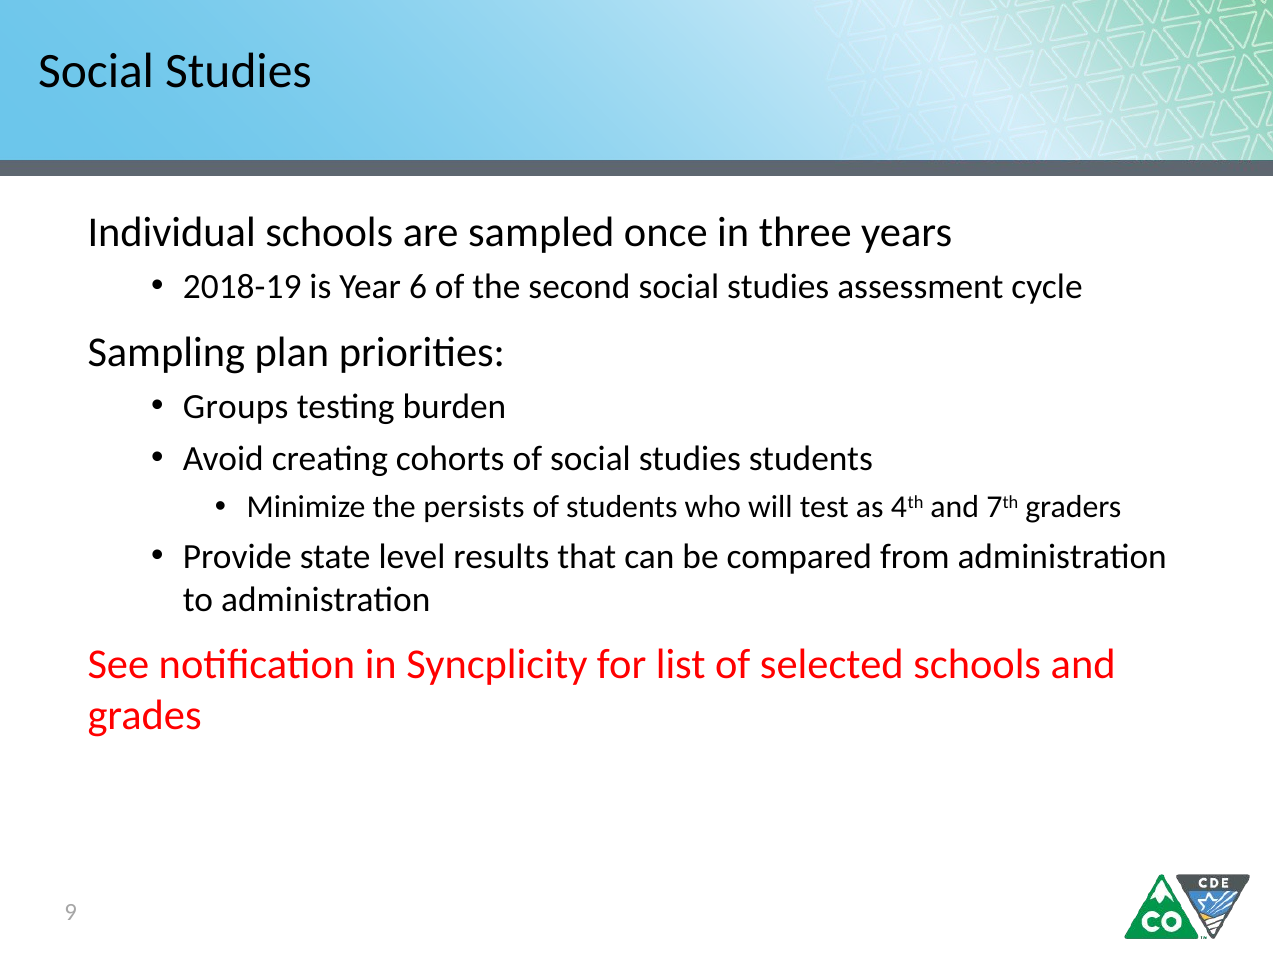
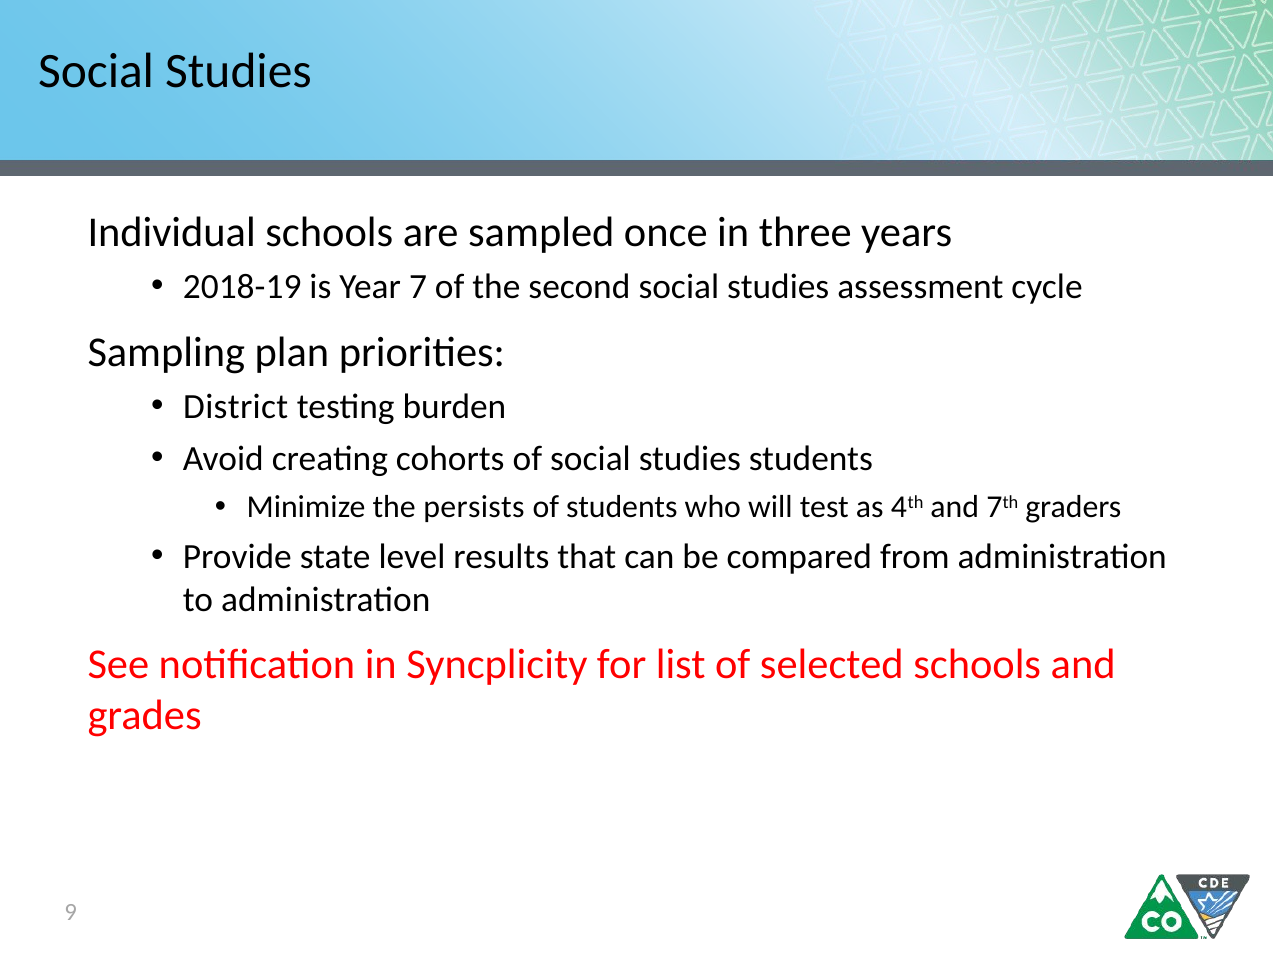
6: 6 -> 7
Groups: Groups -> District
